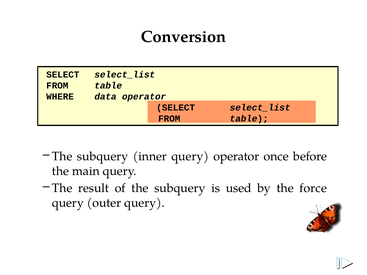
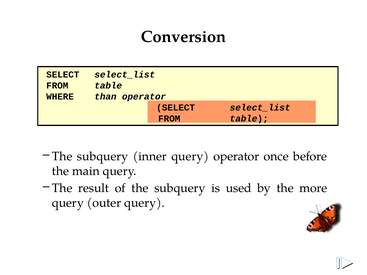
data: data -> than
force: force -> more
